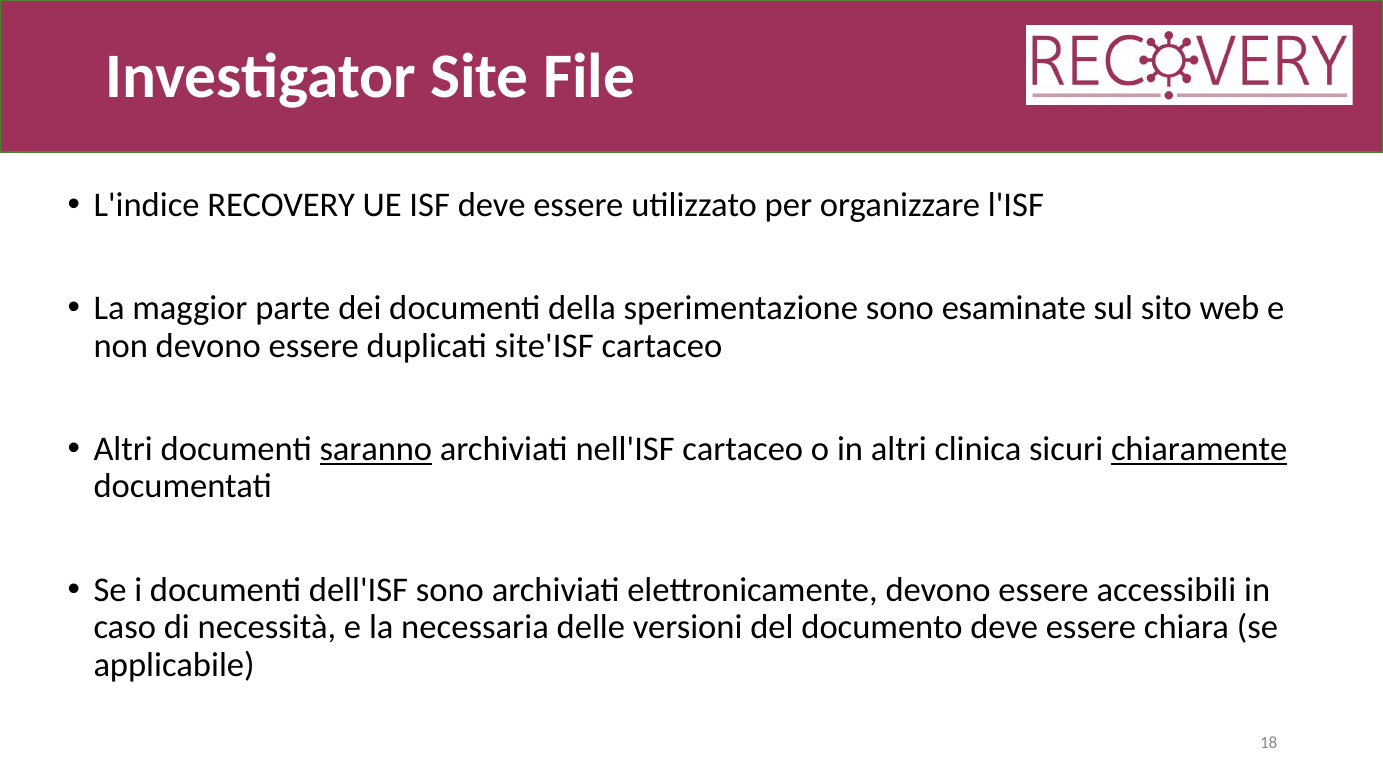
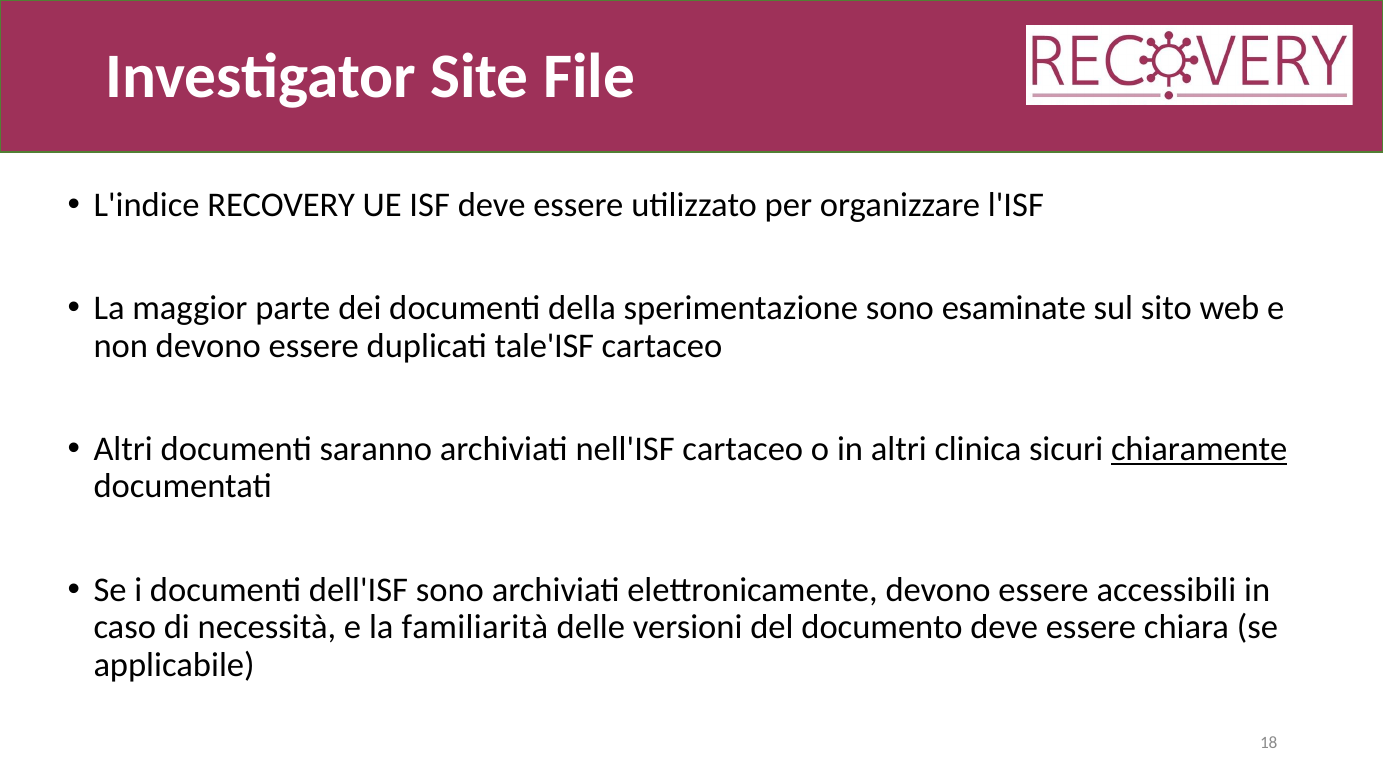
site'ISF: site'ISF -> tale'ISF
saranno underline: present -> none
necessaria: necessaria -> familiarità
